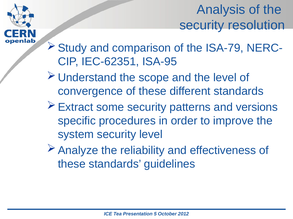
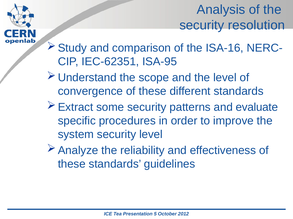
ISA-79: ISA-79 -> ISA-16
versions: versions -> evaluate
